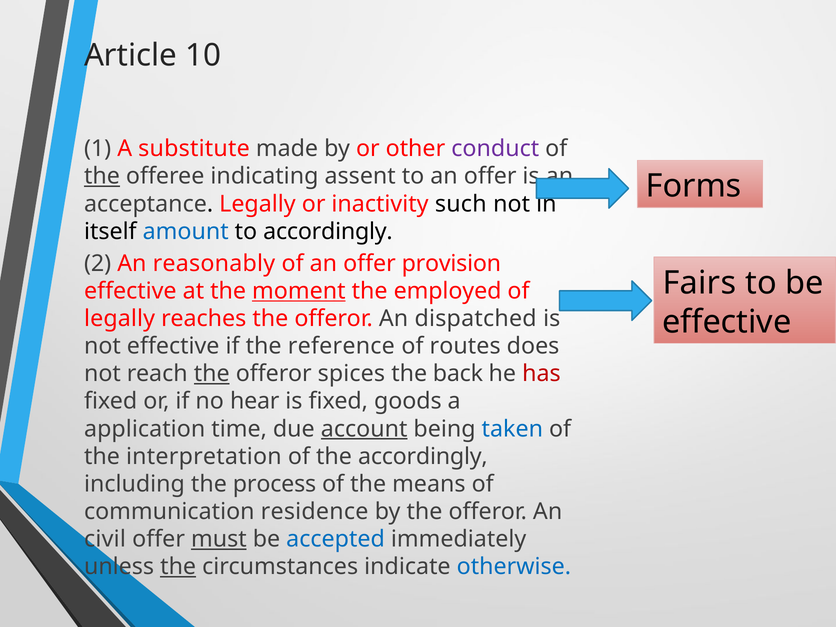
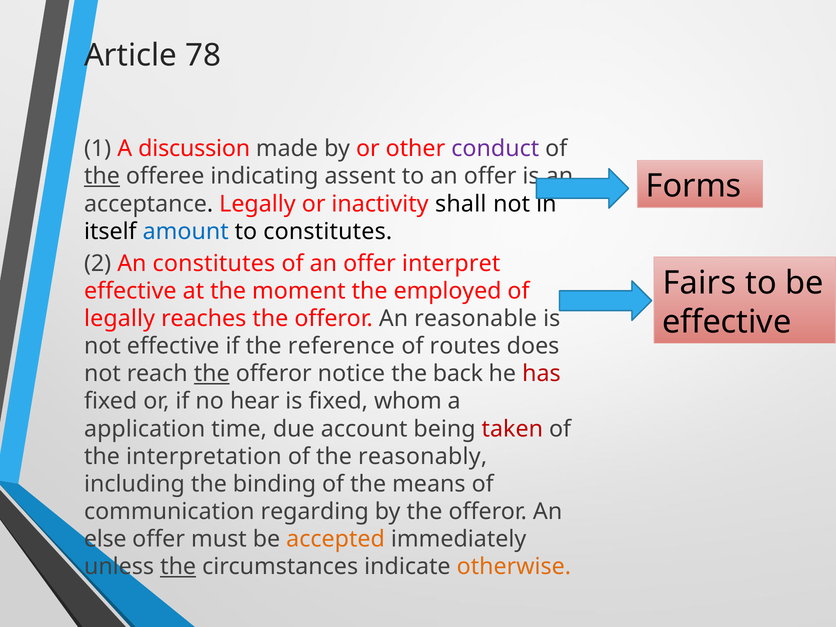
10: 10 -> 78
substitute: substitute -> discussion
such: such -> shall
to accordingly: accordingly -> constitutes
An reasonably: reasonably -> constitutes
provision: provision -> interpret
moment underline: present -> none
dispatched: dispatched -> reasonable
spices: spices -> notice
goods: goods -> whom
account underline: present -> none
taken colour: blue -> red
the accordingly: accordingly -> reasonably
process: process -> binding
residence: residence -> regarding
civil: civil -> else
must underline: present -> none
accepted colour: blue -> orange
otherwise colour: blue -> orange
